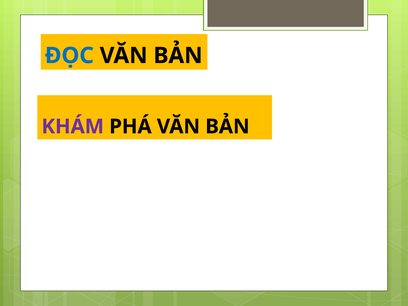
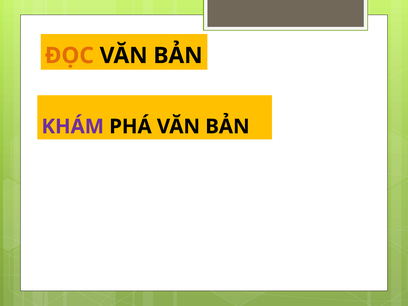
ĐỌC colour: blue -> orange
